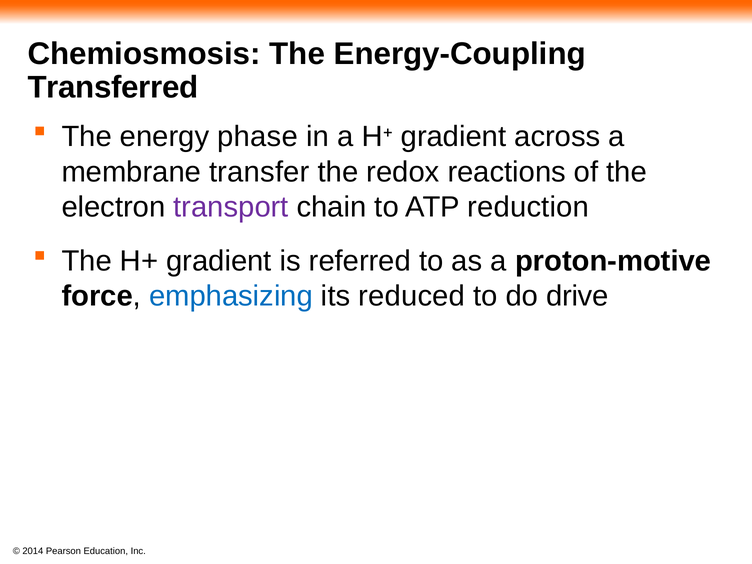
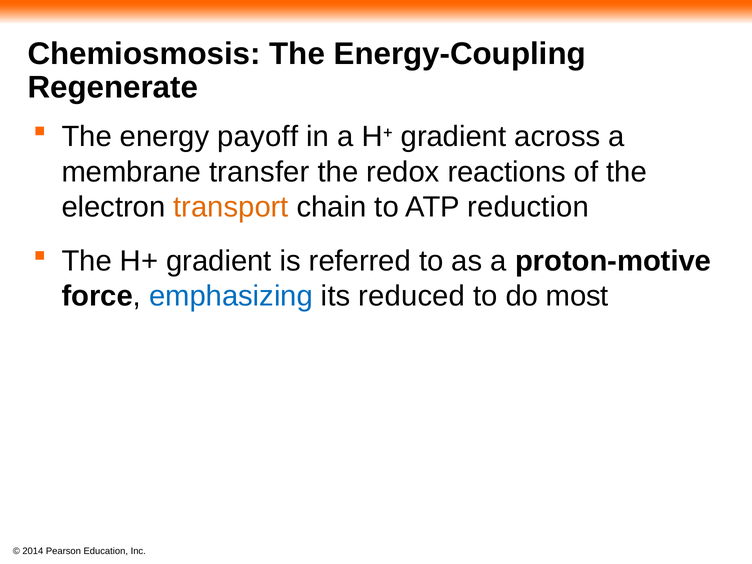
Transferred: Transferred -> Regenerate
phase: phase -> payoff
transport colour: purple -> orange
drive: drive -> most
